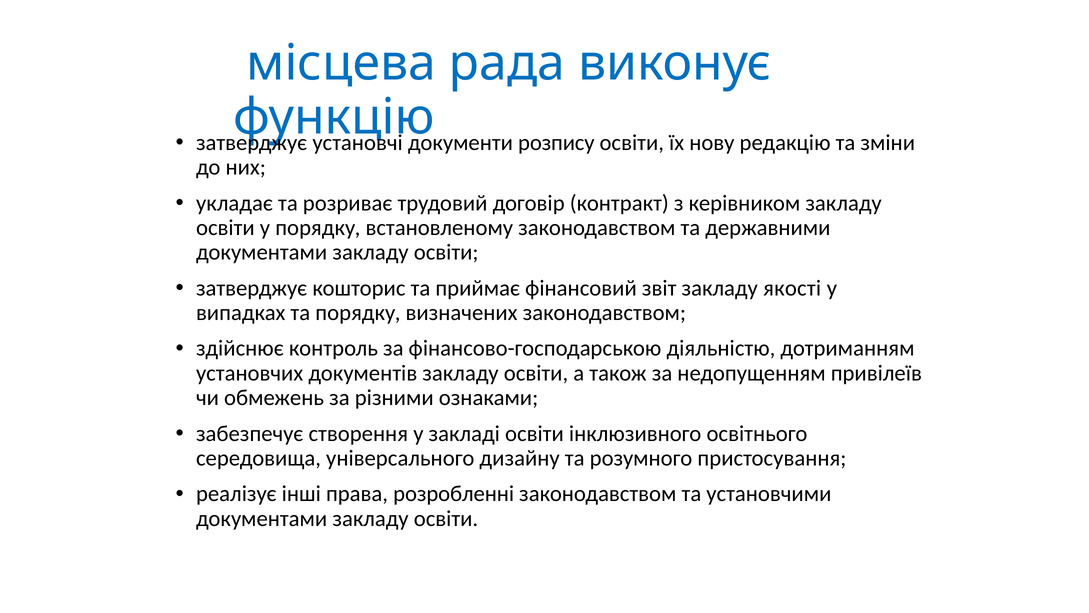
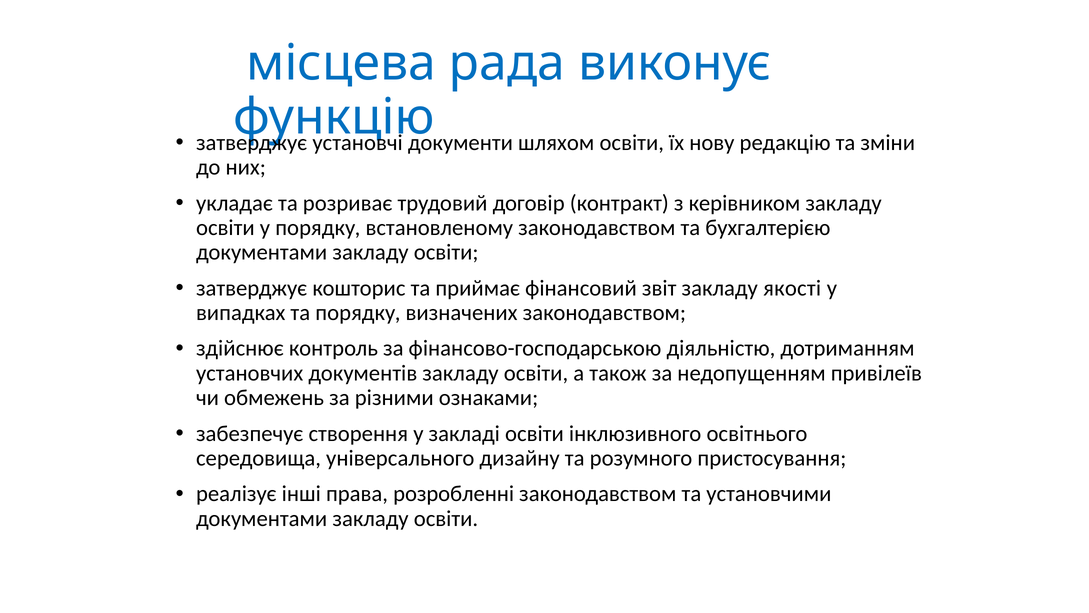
розпису: розпису -> шляхом
державними: державними -> бухгалтерією
